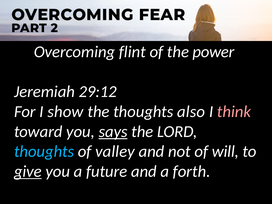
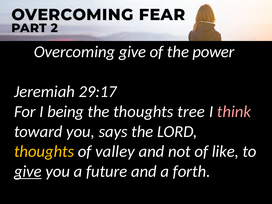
Overcoming flint: flint -> give
29:12: 29:12 -> 29:17
show: show -> being
also: also -> tree
says underline: present -> none
thoughts at (44, 152) colour: light blue -> yellow
will: will -> like
